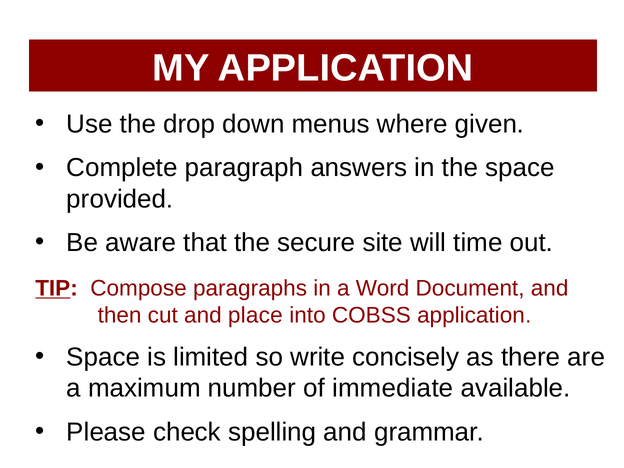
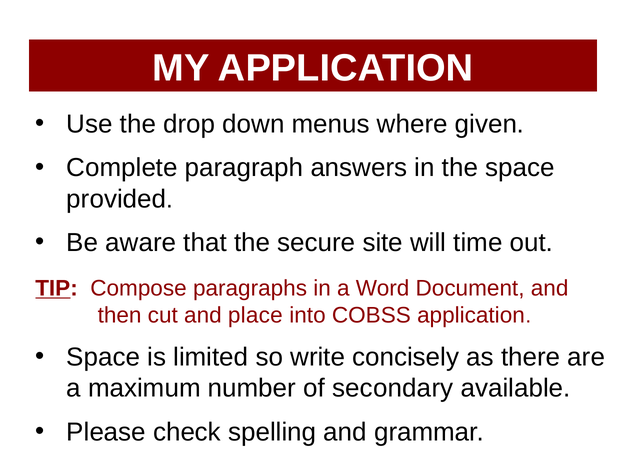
immediate: immediate -> secondary
